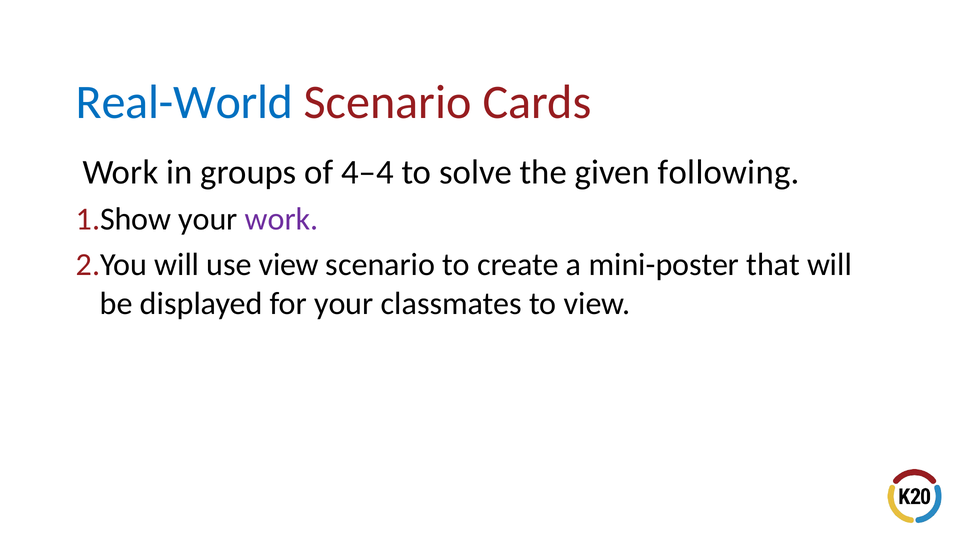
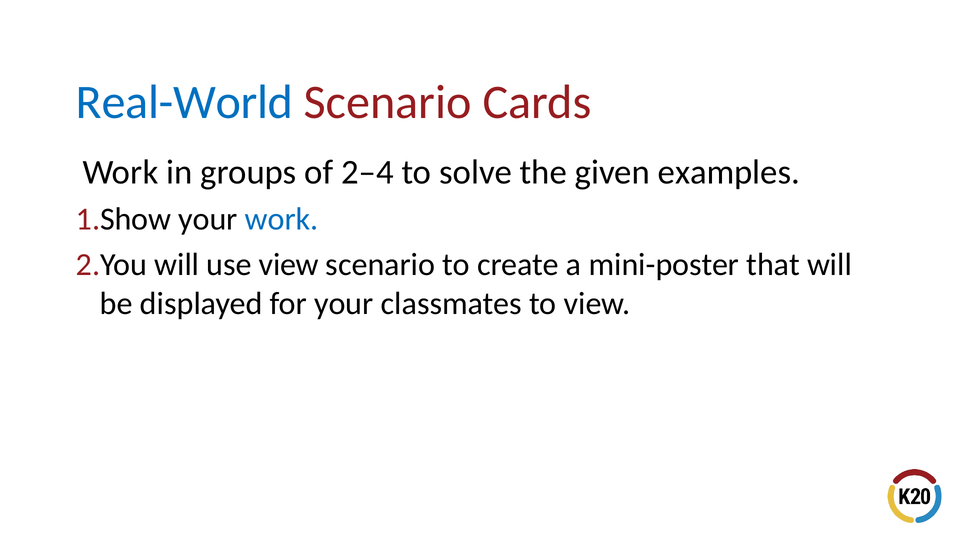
4–4: 4–4 -> 2–4
following: following -> examples
work at (282, 219) colour: purple -> blue
